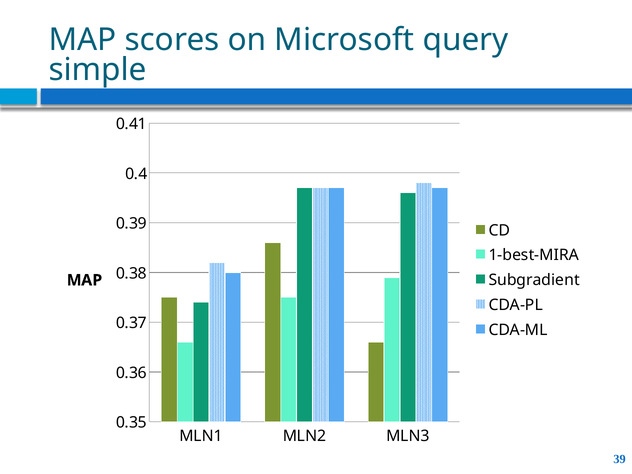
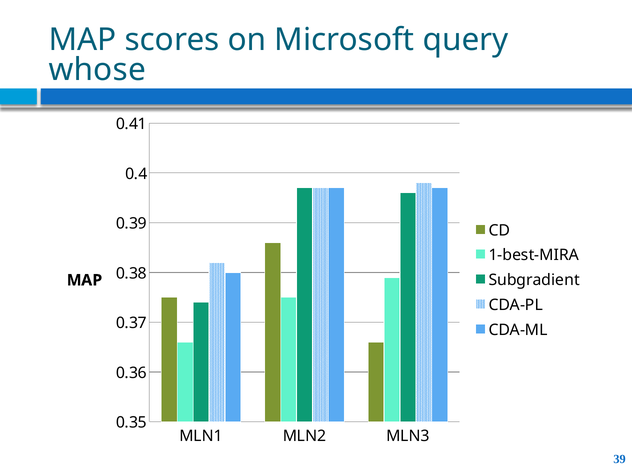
simple: simple -> whose
